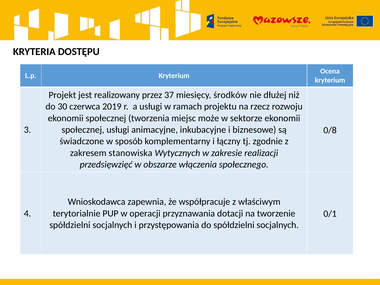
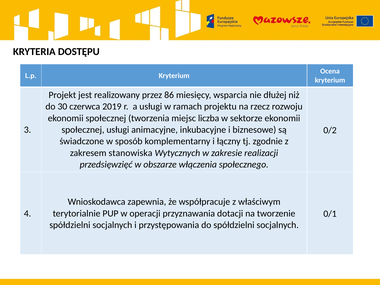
37: 37 -> 86
środków: środków -> wsparcia
może: może -> liczba
0/8: 0/8 -> 0/2
